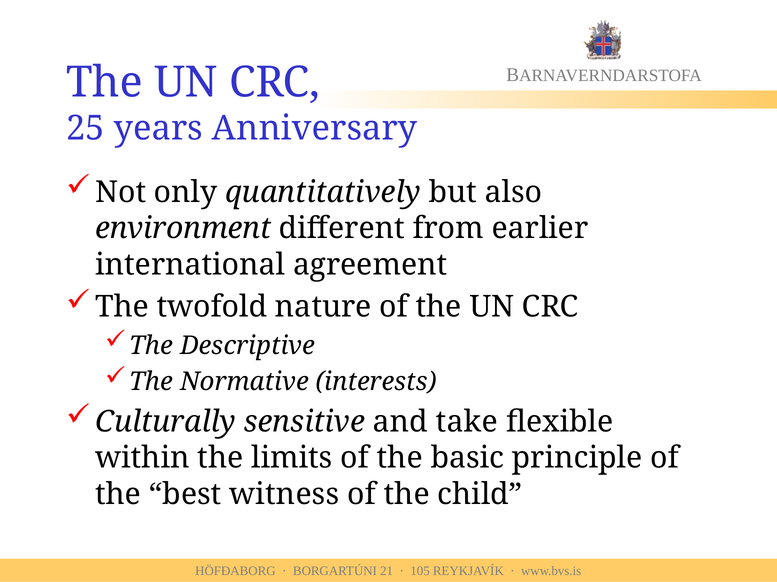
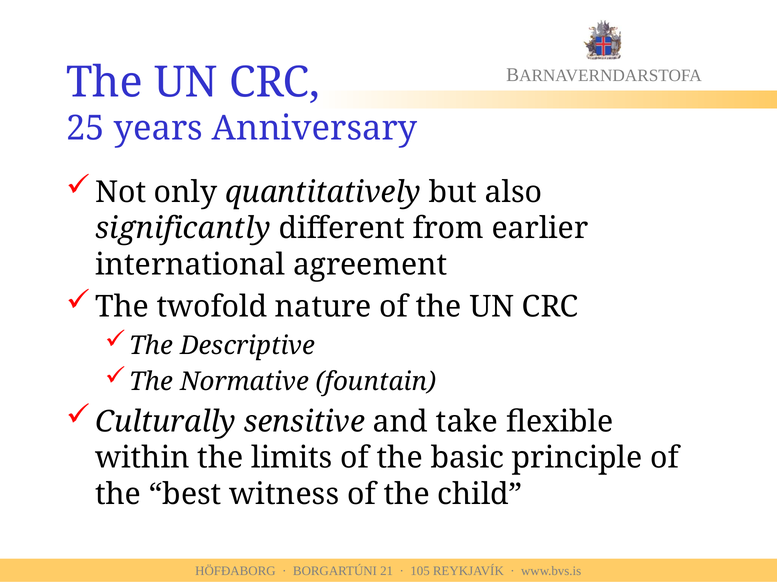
environment: environment -> significantly
interests: interests -> fountain
